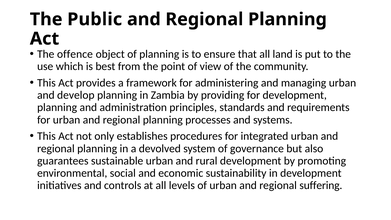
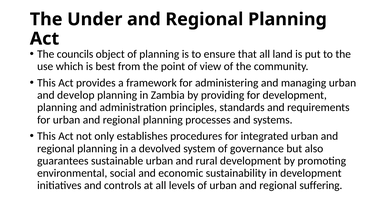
Public: Public -> Under
offence: offence -> councils
